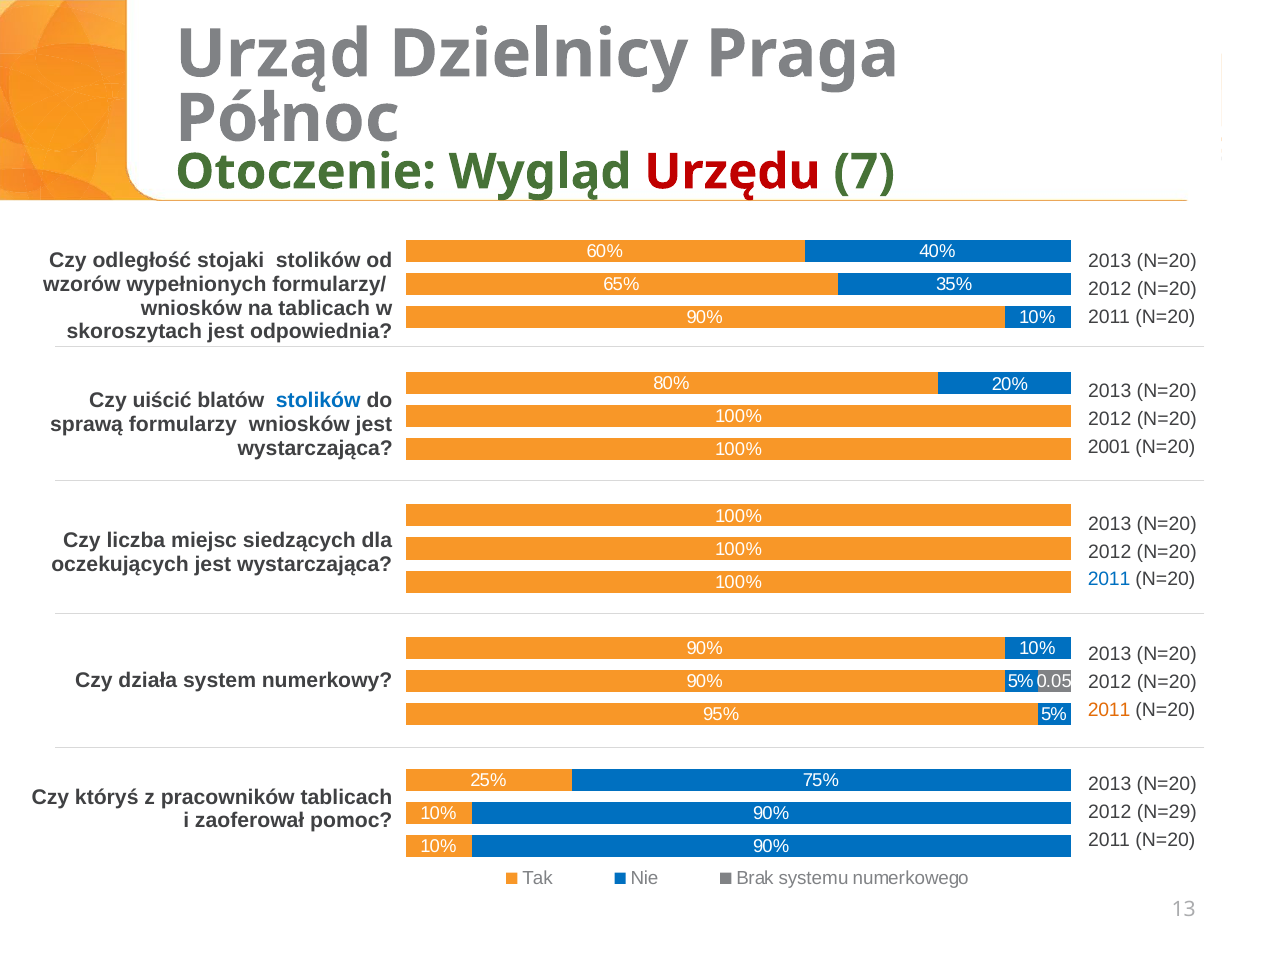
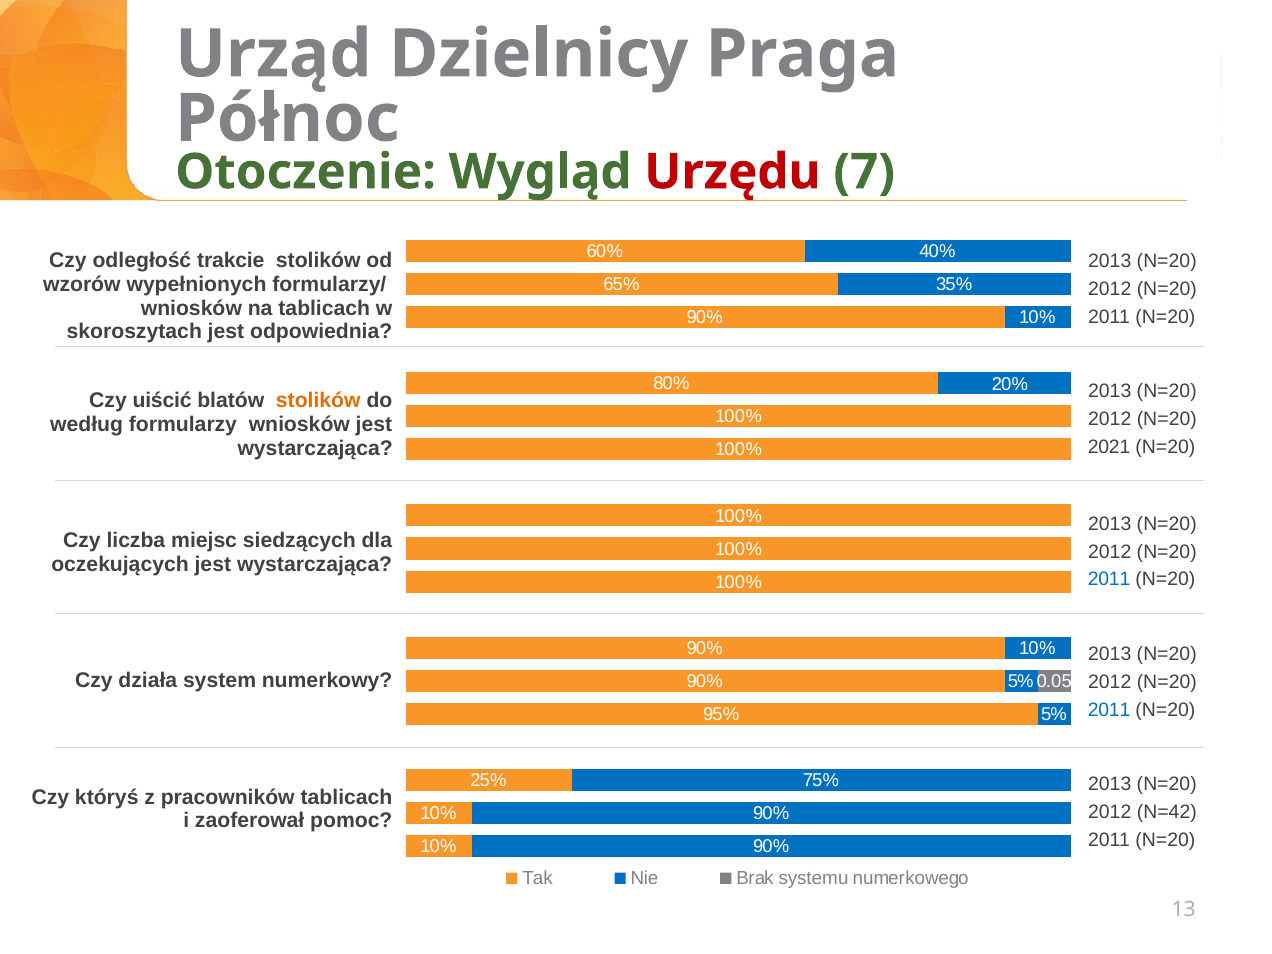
stojaki: stojaki -> trakcie
stolików at (318, 401) colour: blue -> orange
sprawą: sprawą -> według
2001: 2001 -> 2021
2011 at (1109, 710) colour: orange -> blue
N=29: N=29 -> N=42
